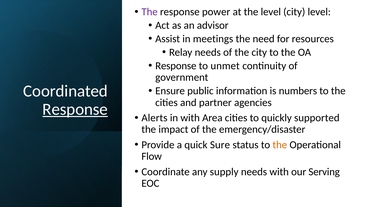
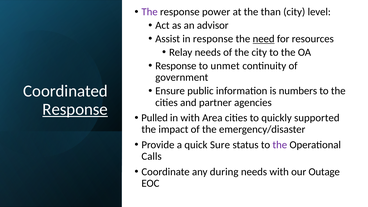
the level: level -> than
in meetings: meetings -> response
need underline: none -> present
Alerts: Alerts -> Pulled
the at (280, 145) colour: orange -> purple
Flow: Flow -> Calls
supply: supply -> during
Serving: Serving -> Outage
